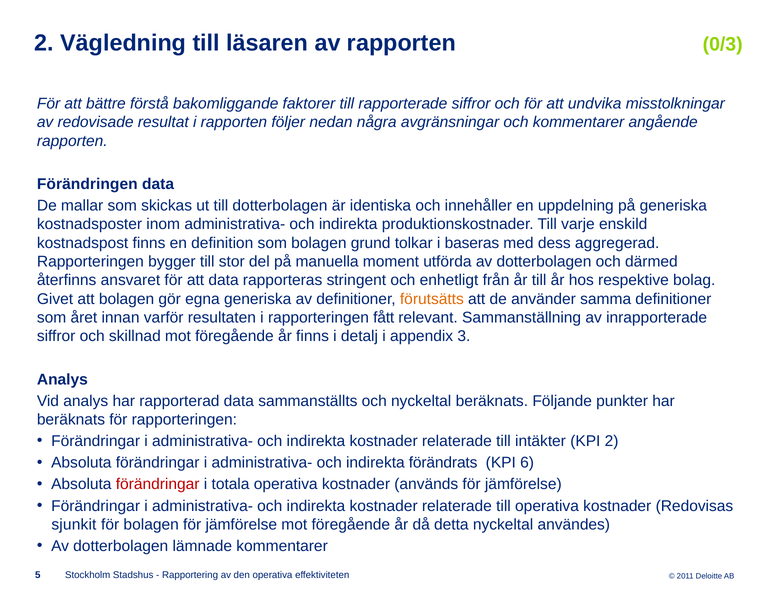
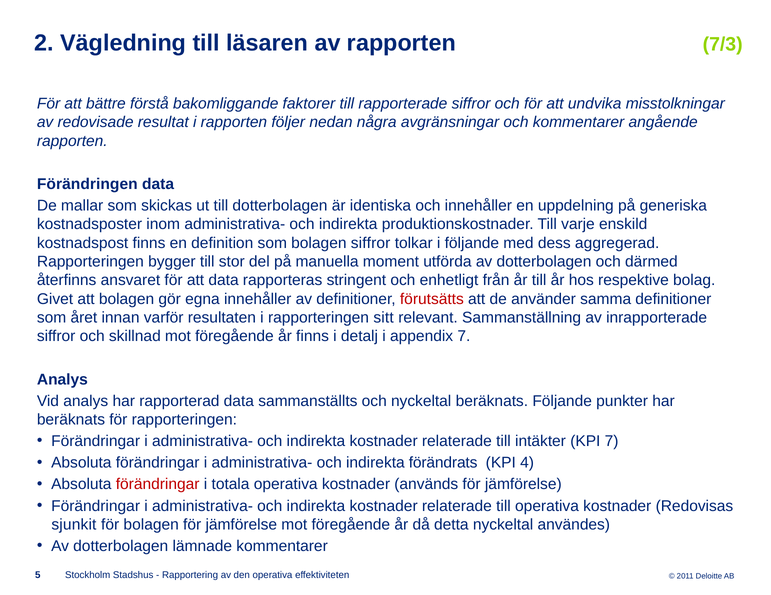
0/3: 0/3 -> 7/3
bolagen grund: grund -> siffror
i baseras: baseras -> följande
egna generiska: generiska -> innehåller
förutsätts colour: orange -> red
fått: fått -> sitt
appendix 3: 3 -> 7
KPI 2: 2 -> 7
6: 6 -> 4
